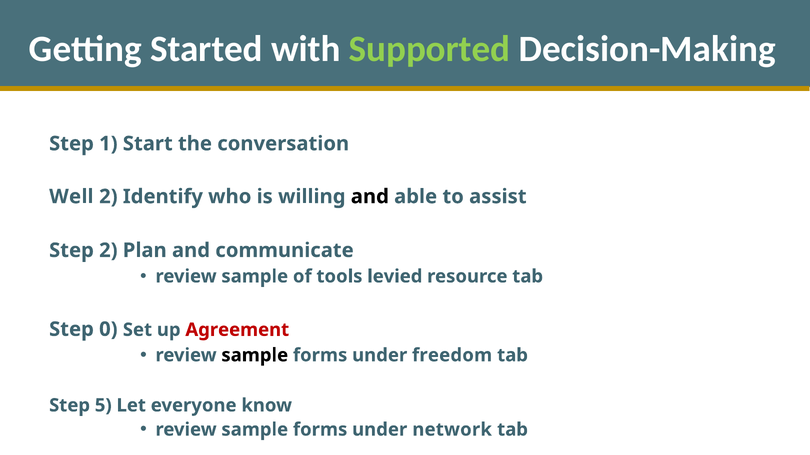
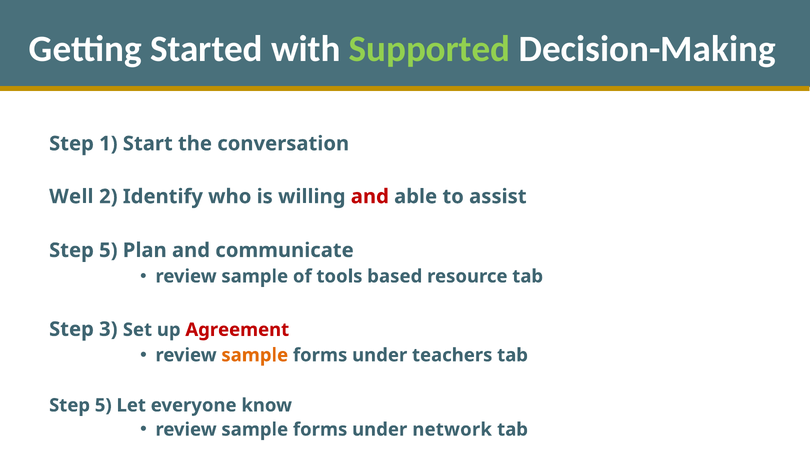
and at (370, 197) colour: black -> red
2 at (108, 251): 2 -> 5
levied: levied -> based
0: 0 -> 3
sample at (255, 356) colour: black -> orange
freedom: freedom -> teachers
